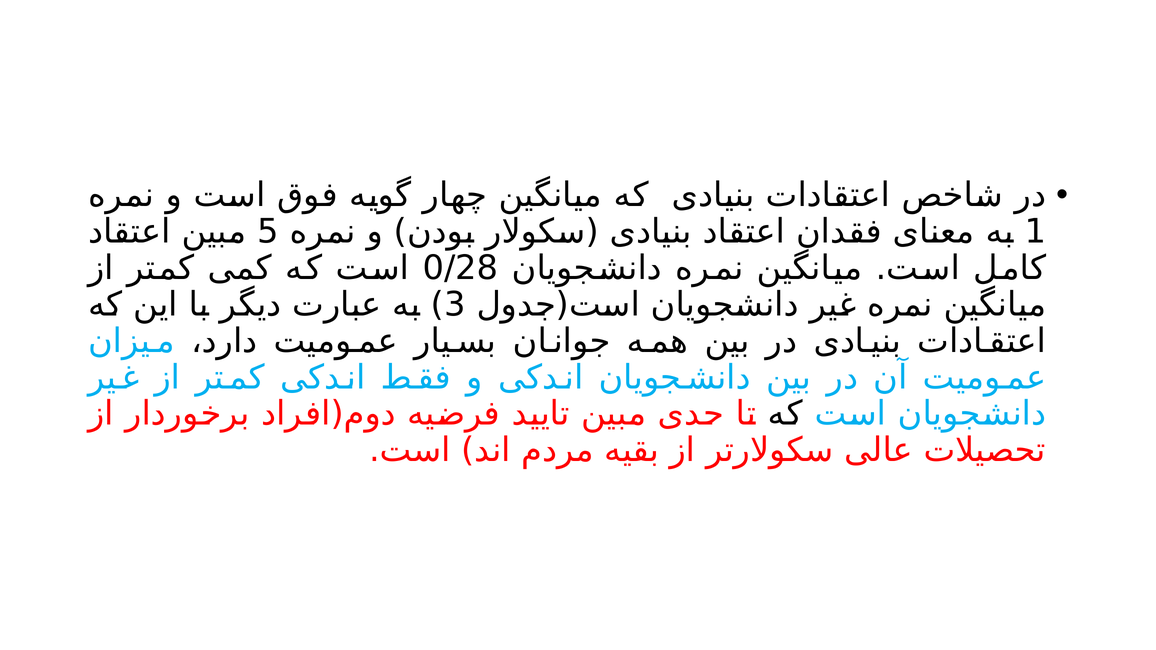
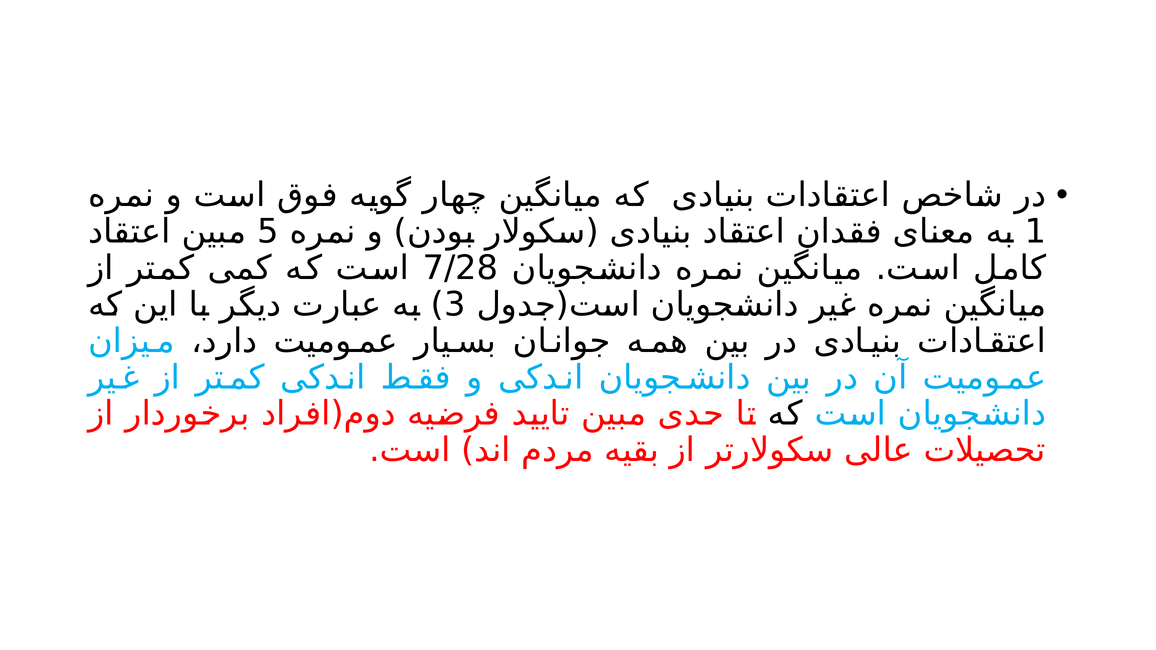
0/28: 0/28 -> 7/28
